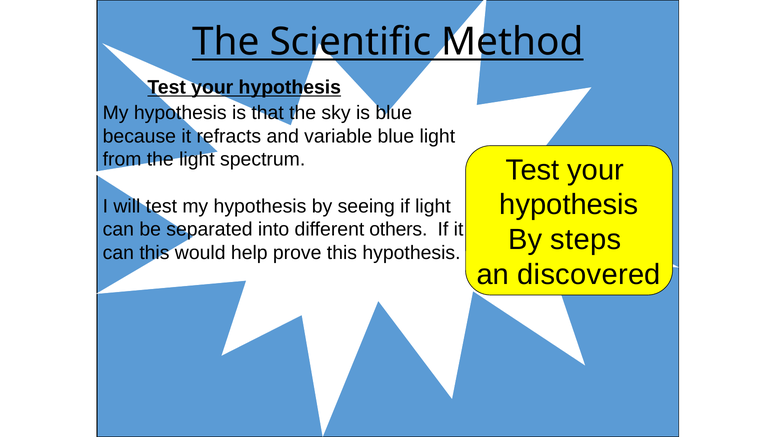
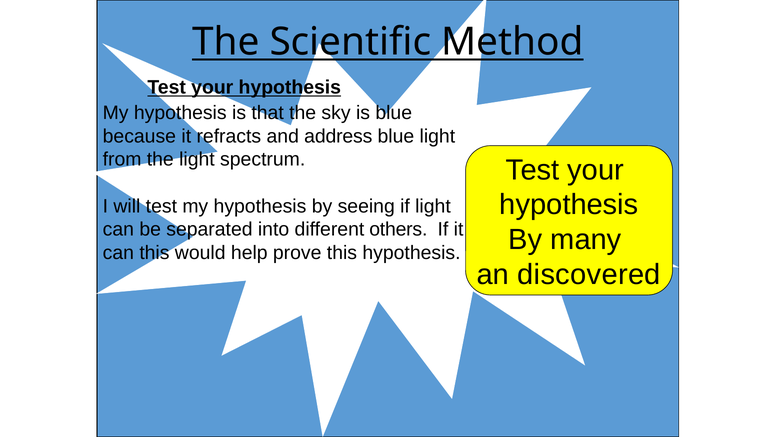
variable: variable -> address
steps: steps -> many
